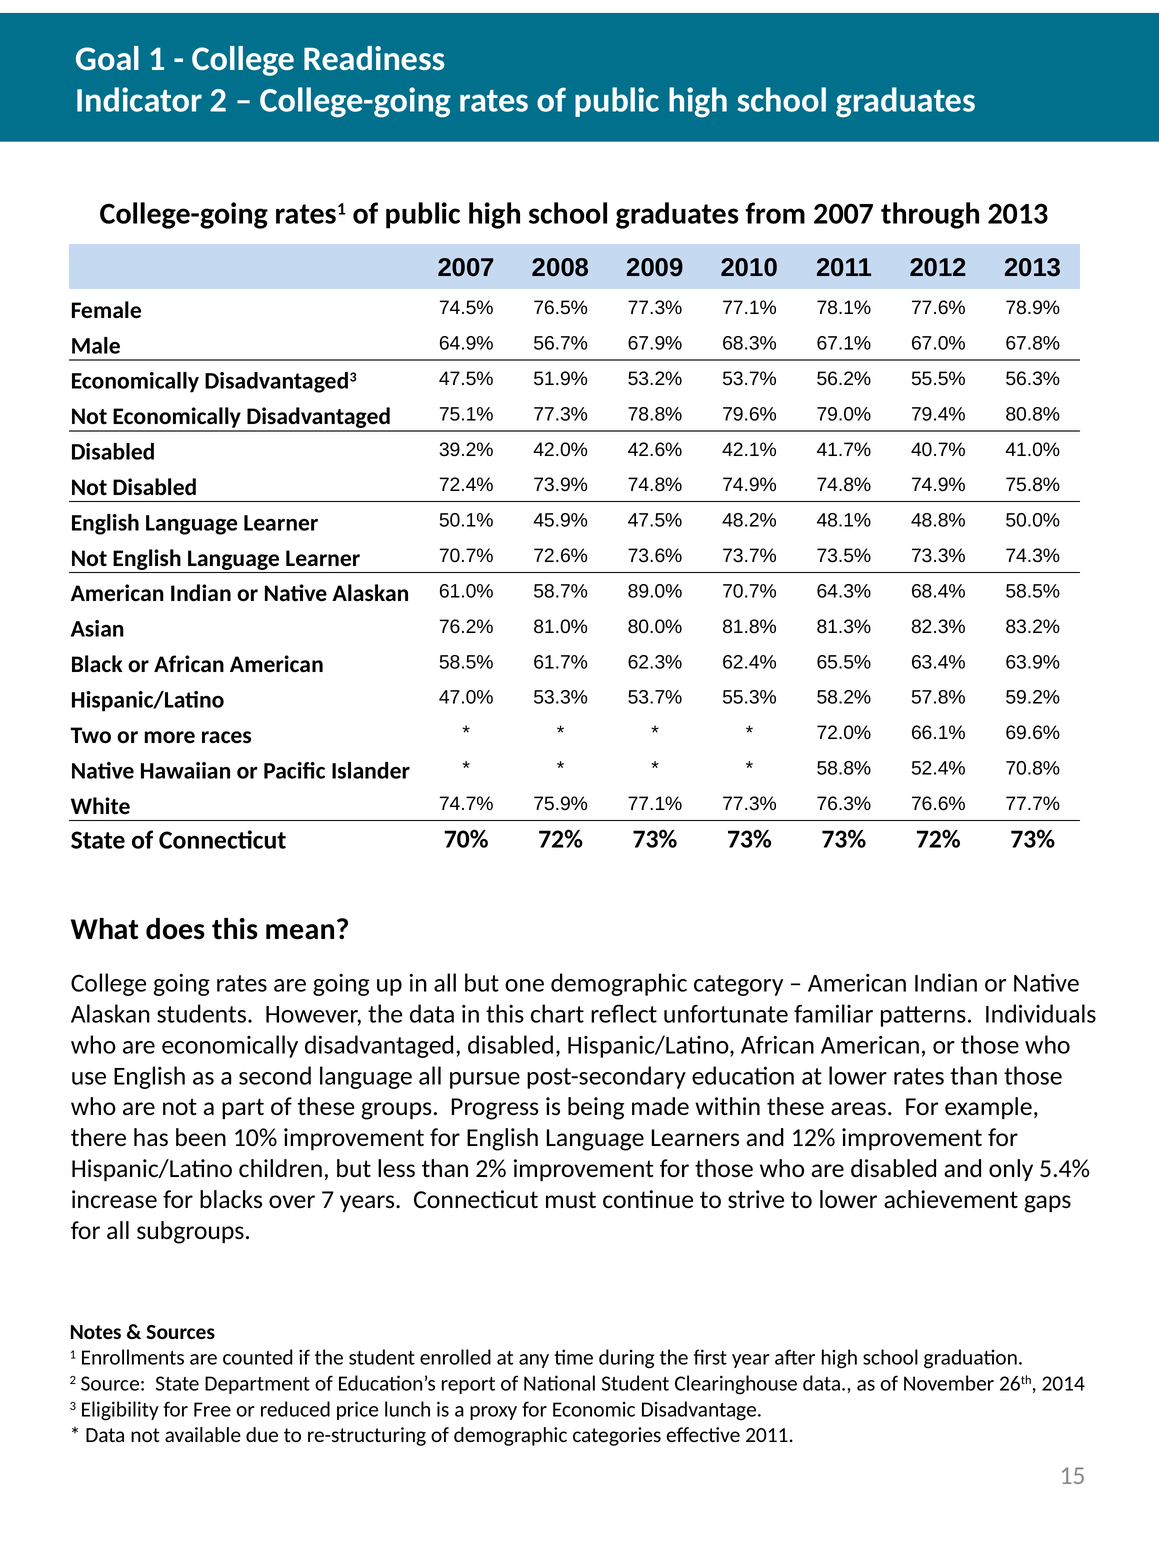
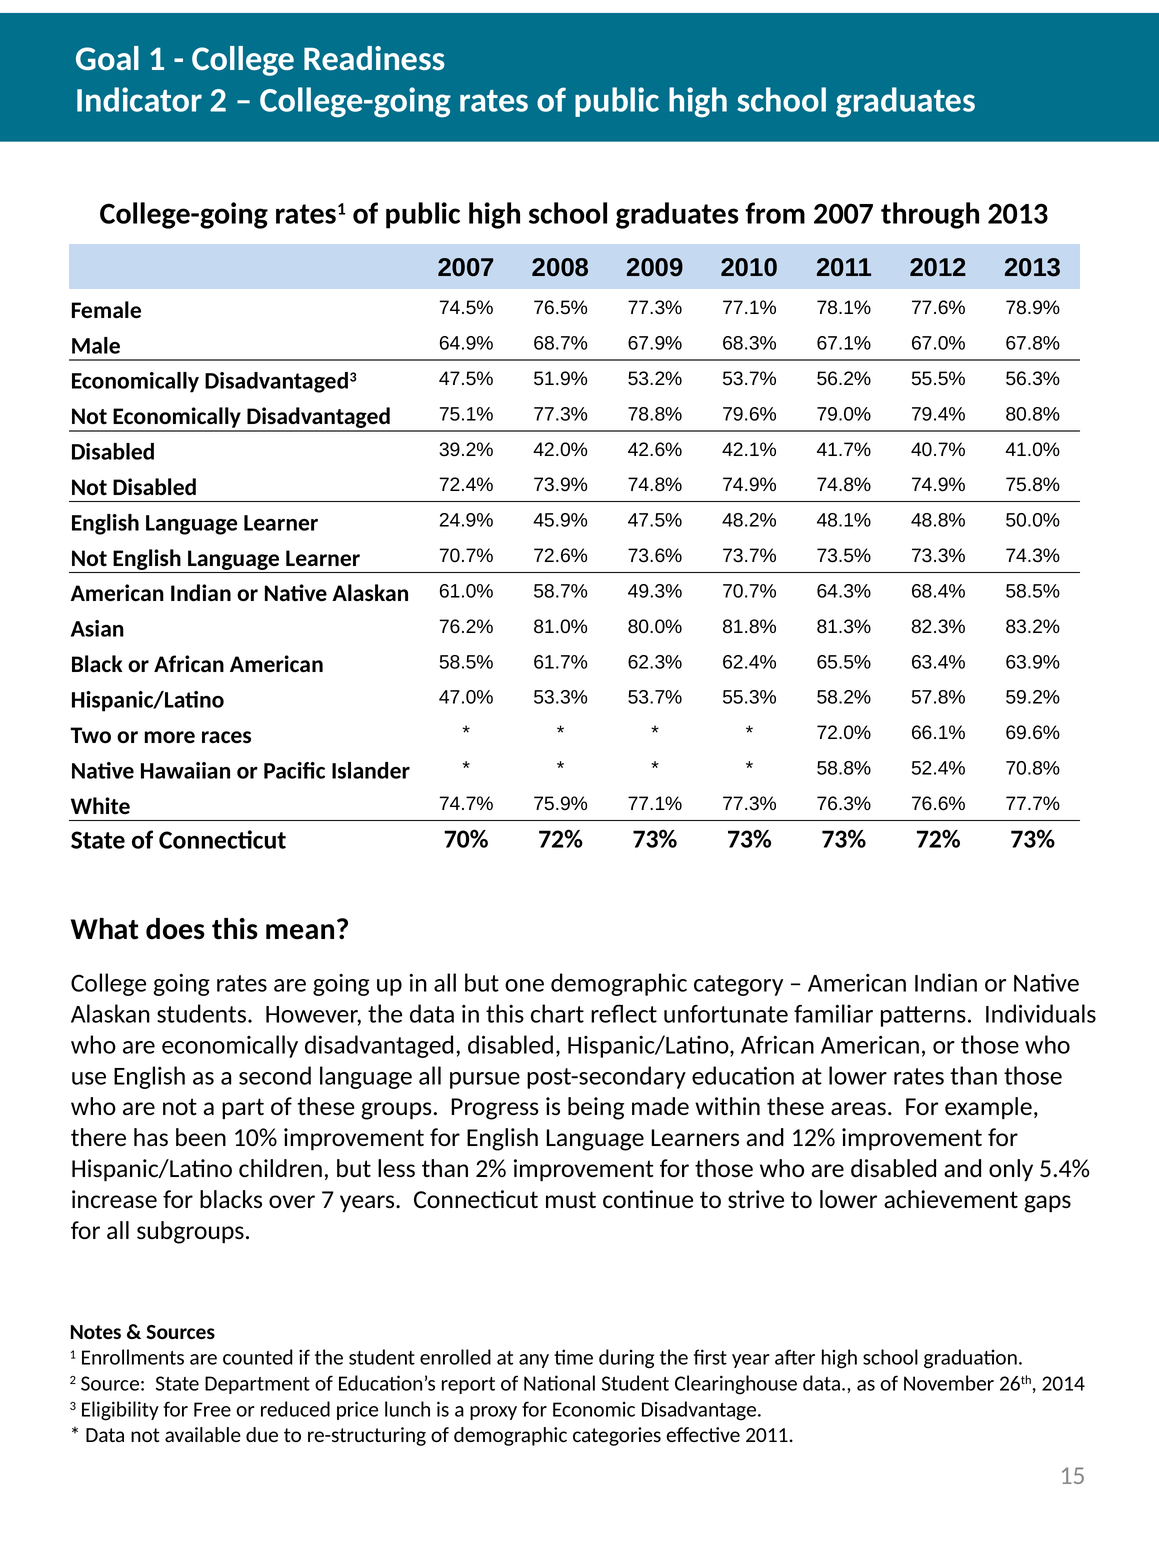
56.7%: 56.7% -> 68.7%
50.1%: 50.1% -> 24.9%
89.0%: 89.0% -> 49.3%
